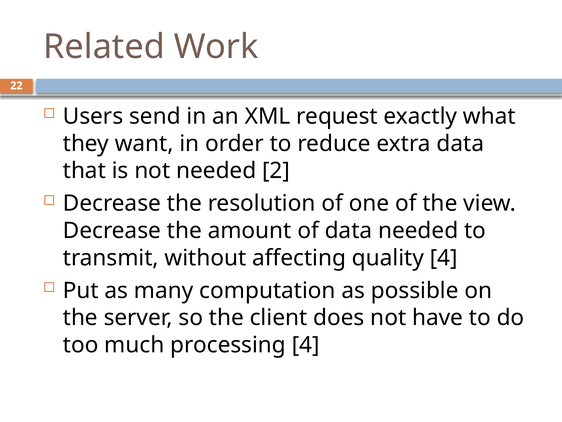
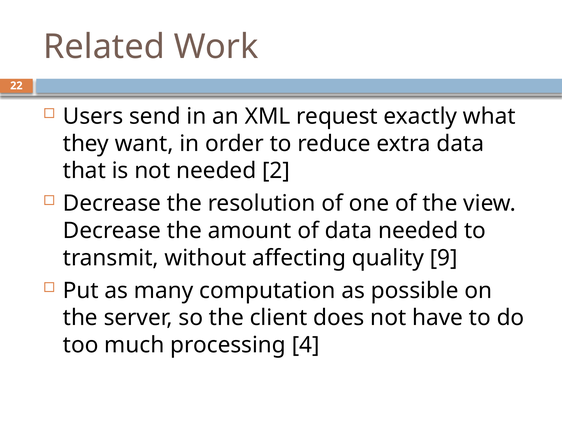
quality 4: 4 -> 9
